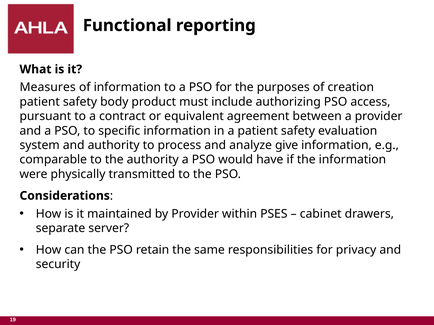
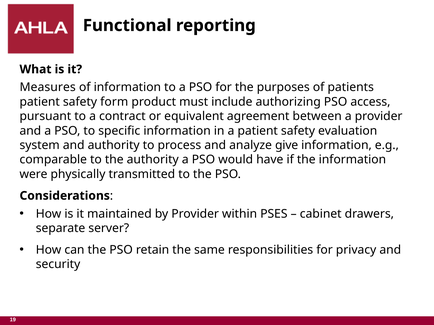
creation: creation -> patients
body: body -> form
